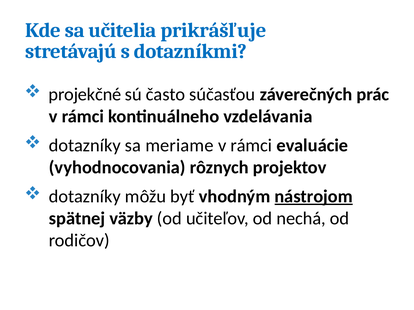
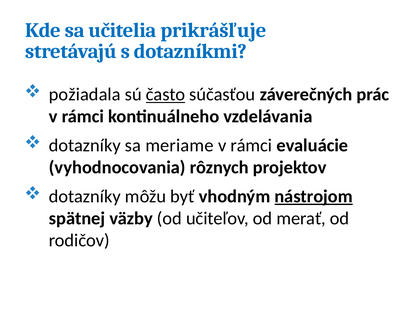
projekčné: projekčné -> požiadala
často underline: none -> present
nechá: nechá -> merať
